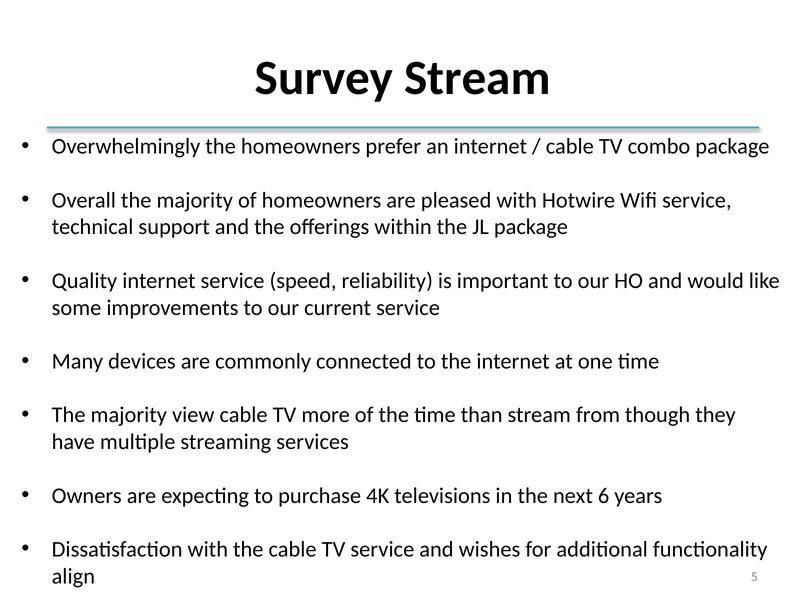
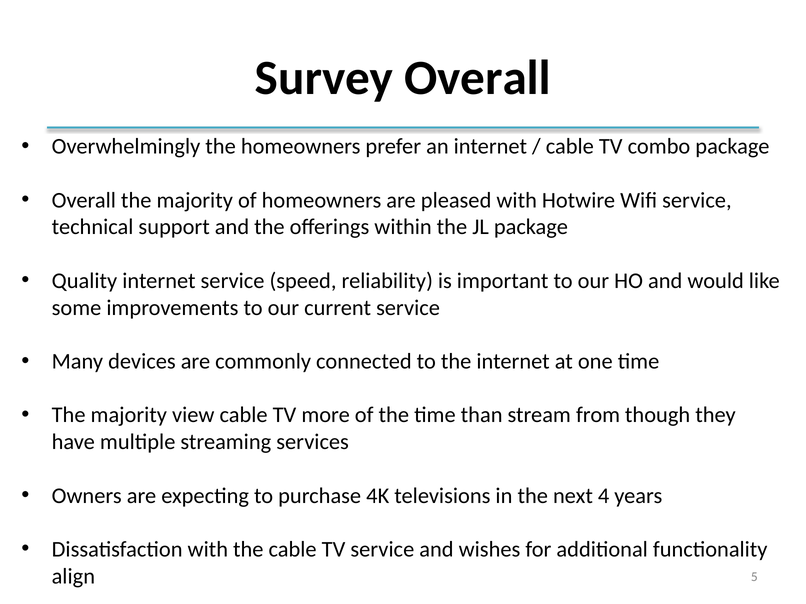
Survey Stream: Stream -> Overall
6: 6 -> 4
